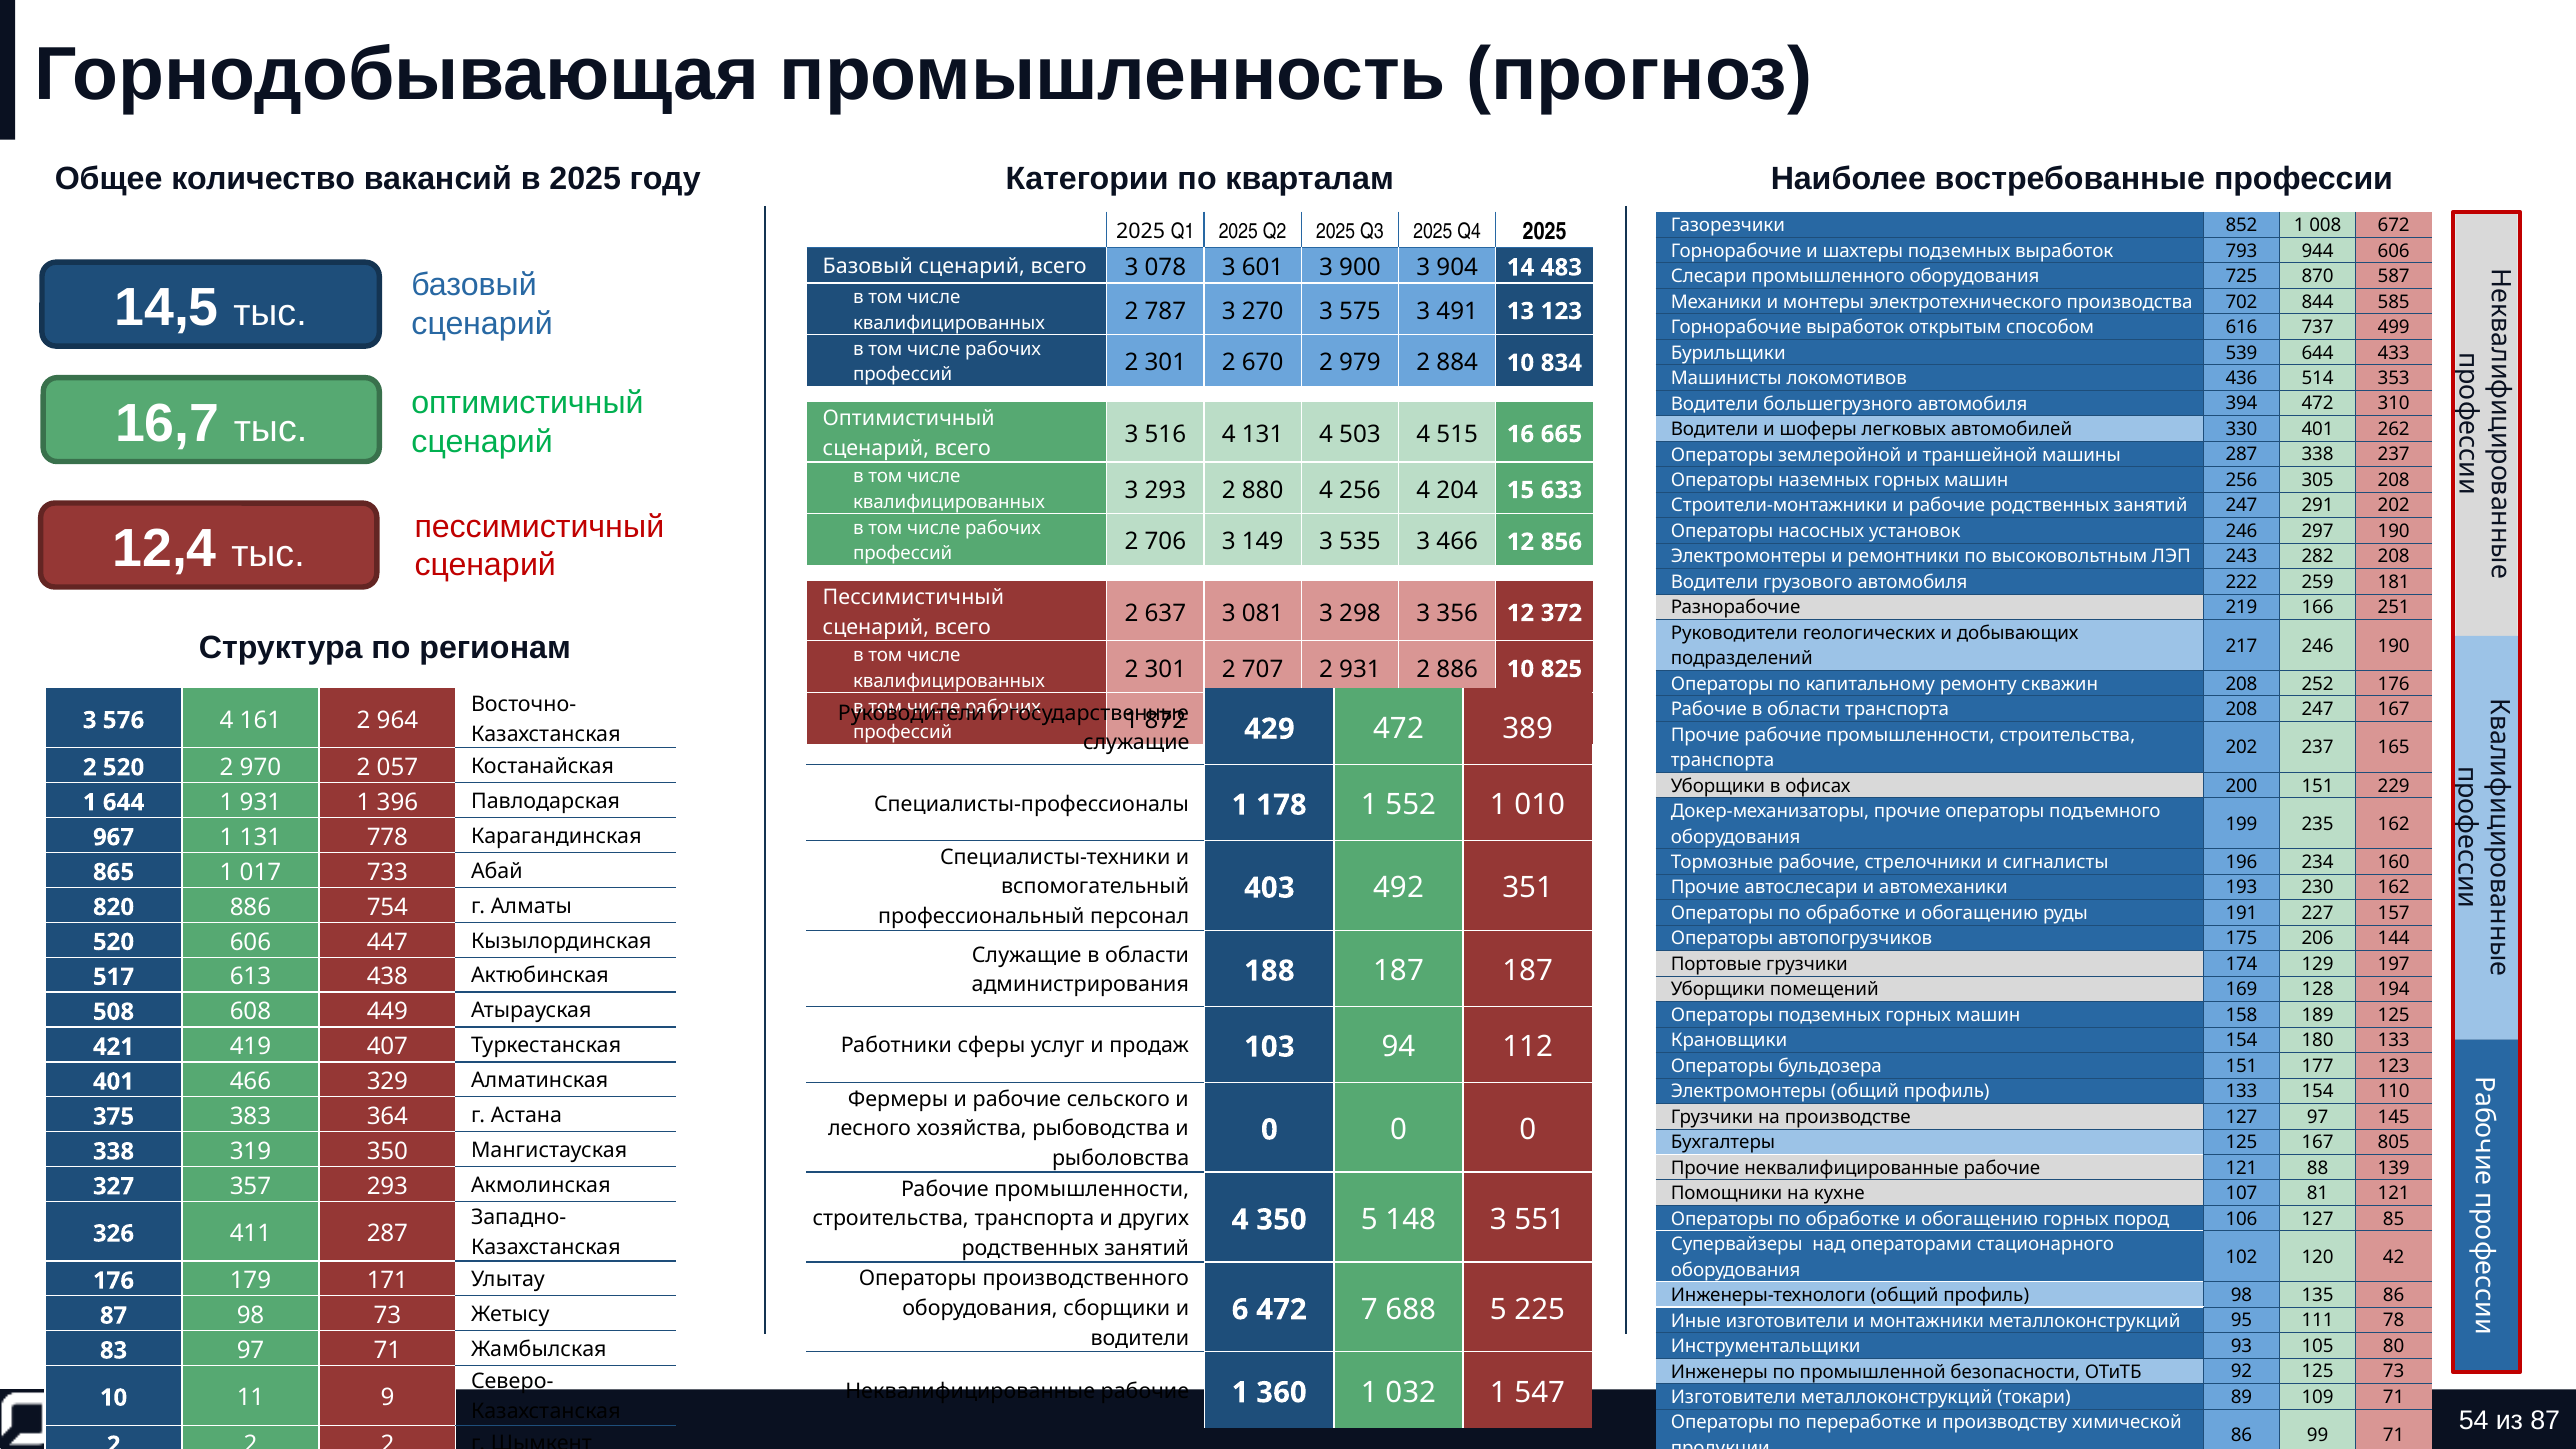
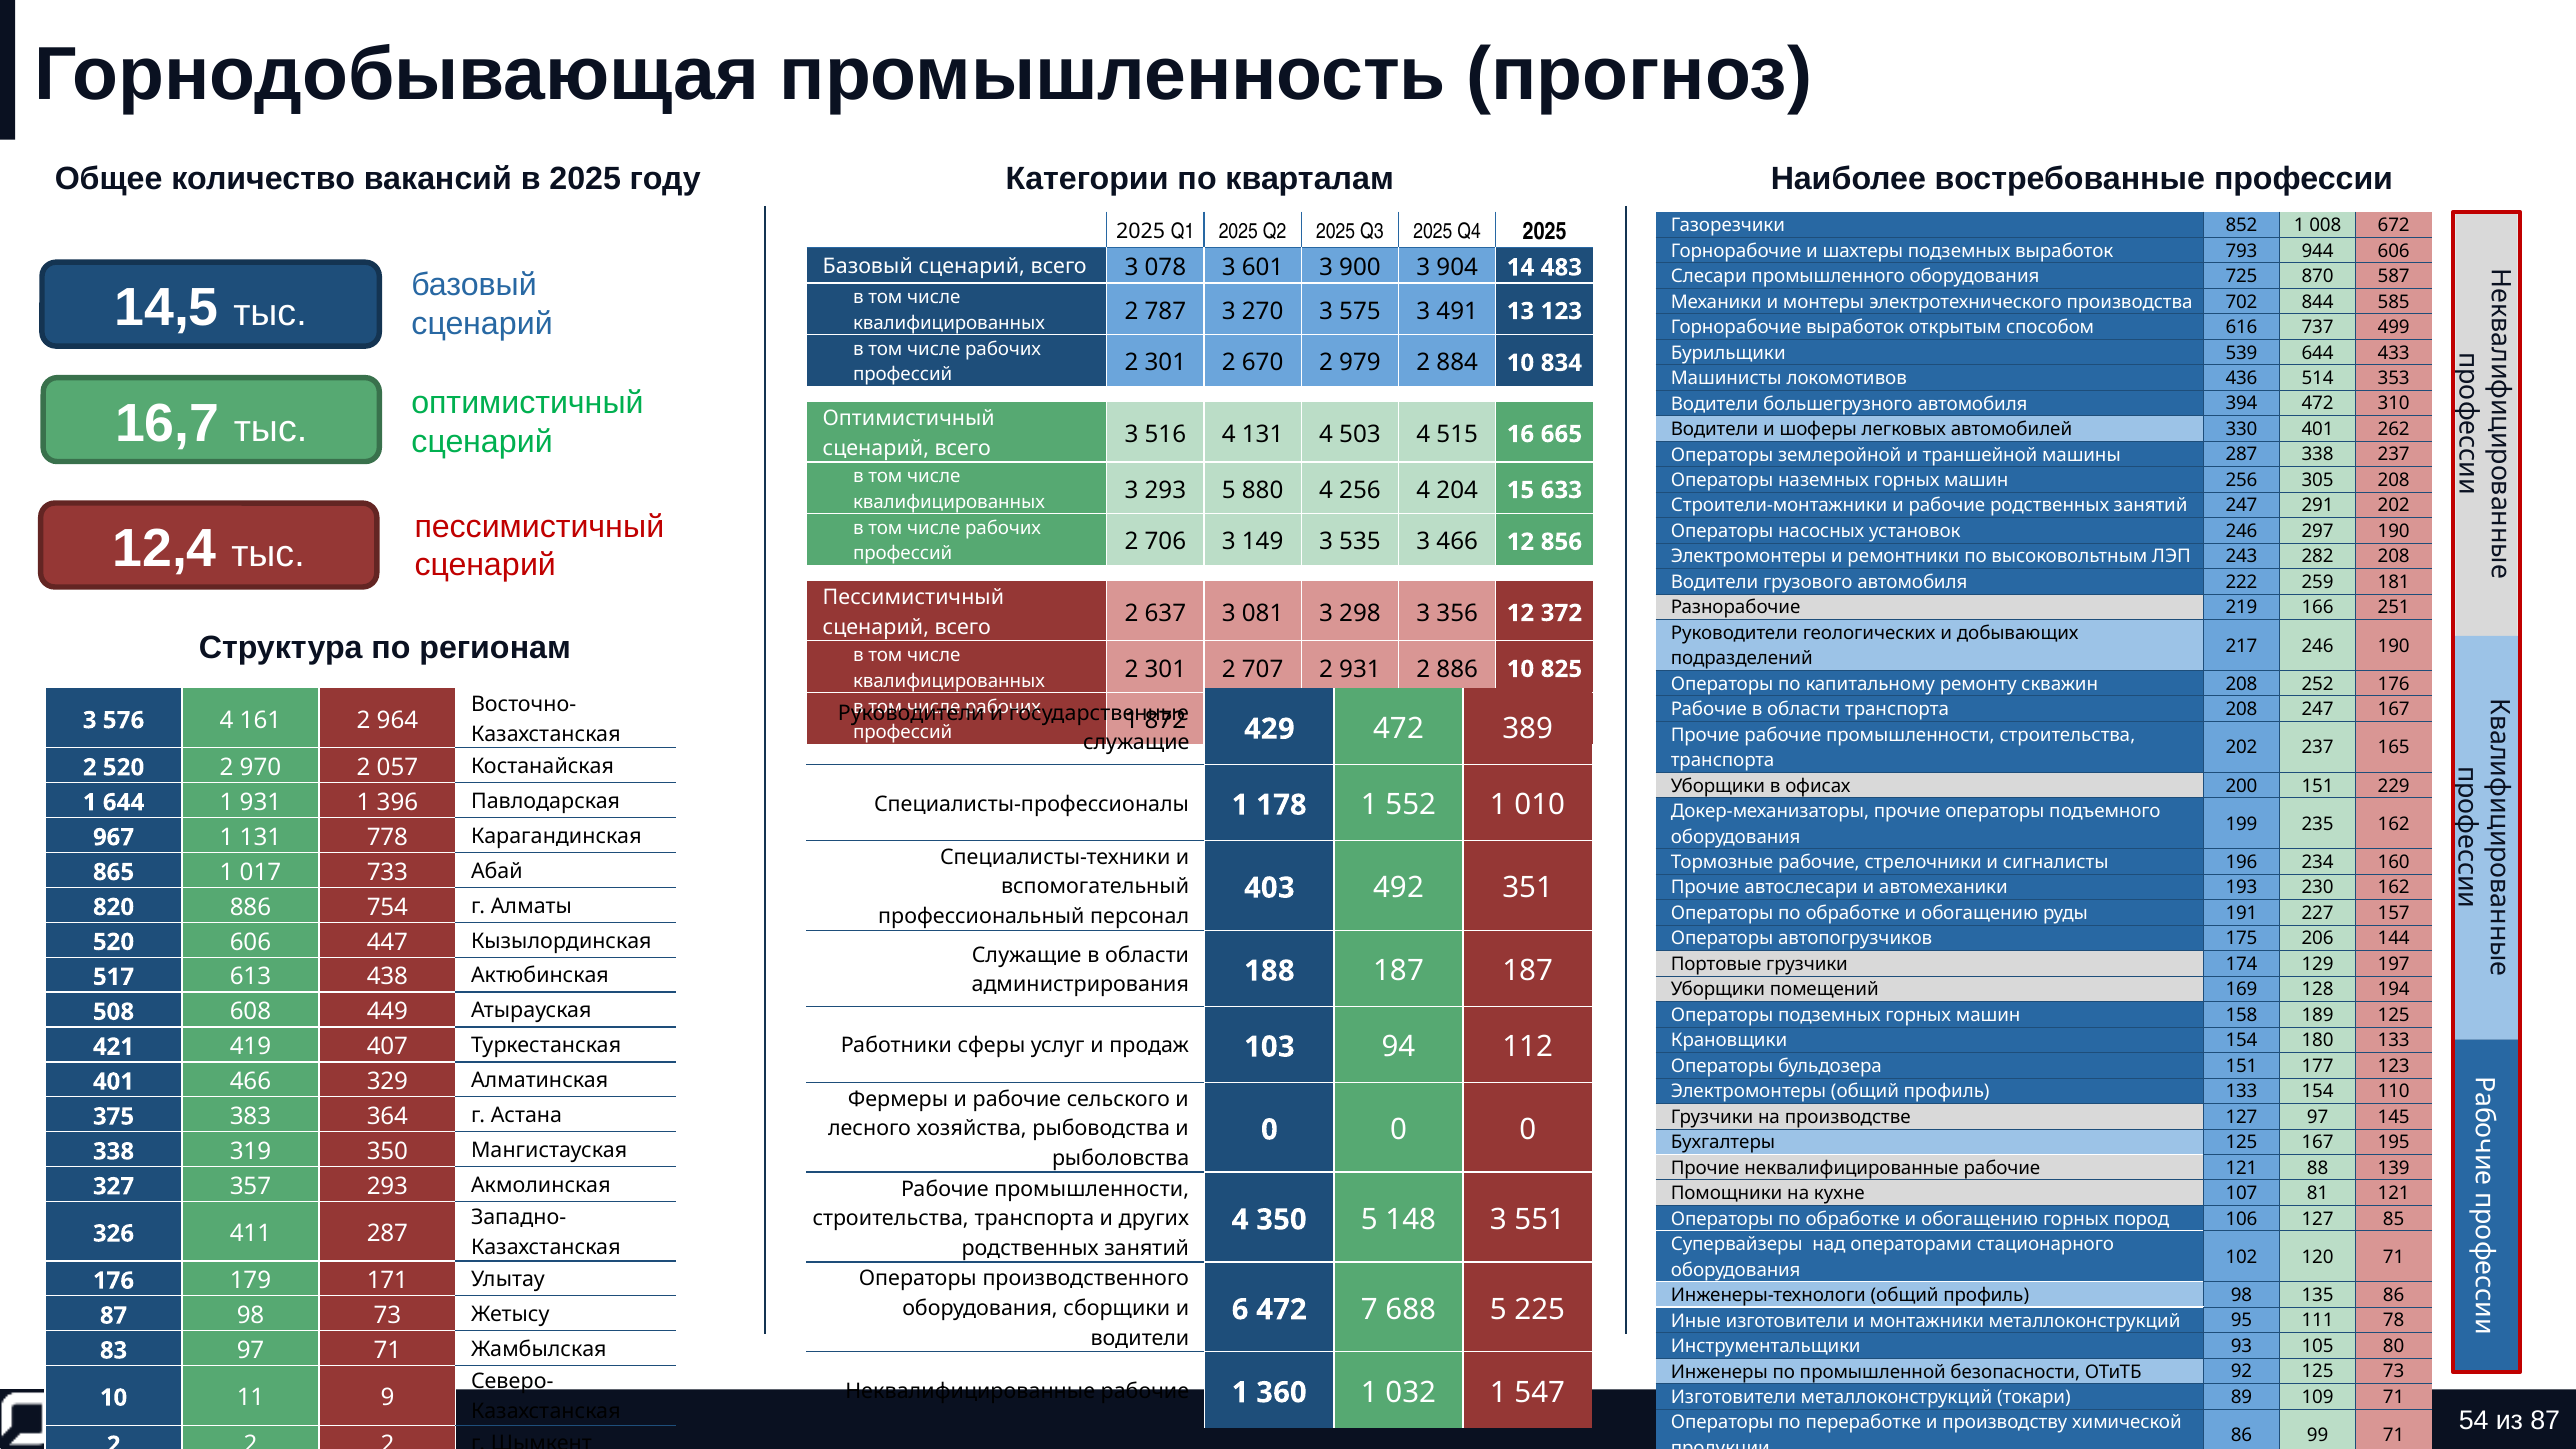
293 2: 2 -> 5
805: 805 -> 195
120 42: 42 -> 71
